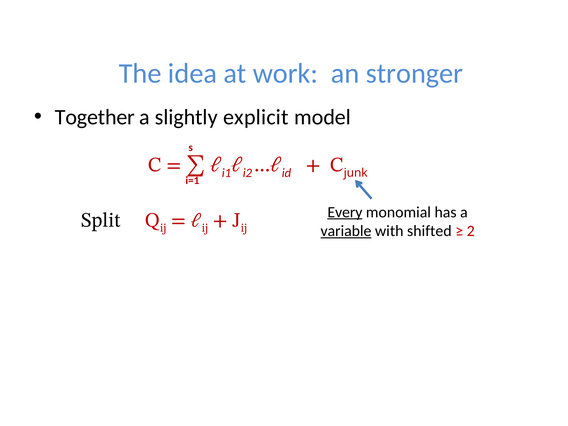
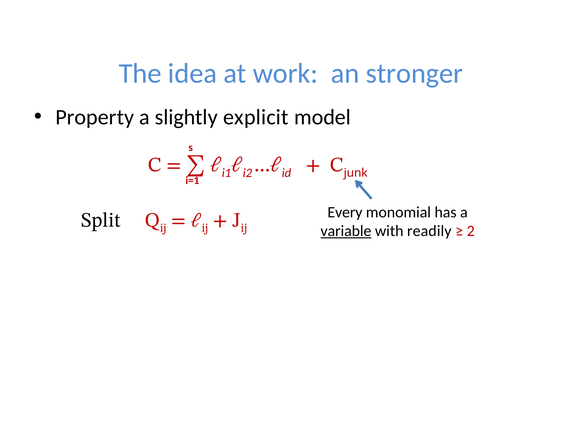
Together: Together -> Property
Every underline: present -> none
shifted: shifted -> readily
